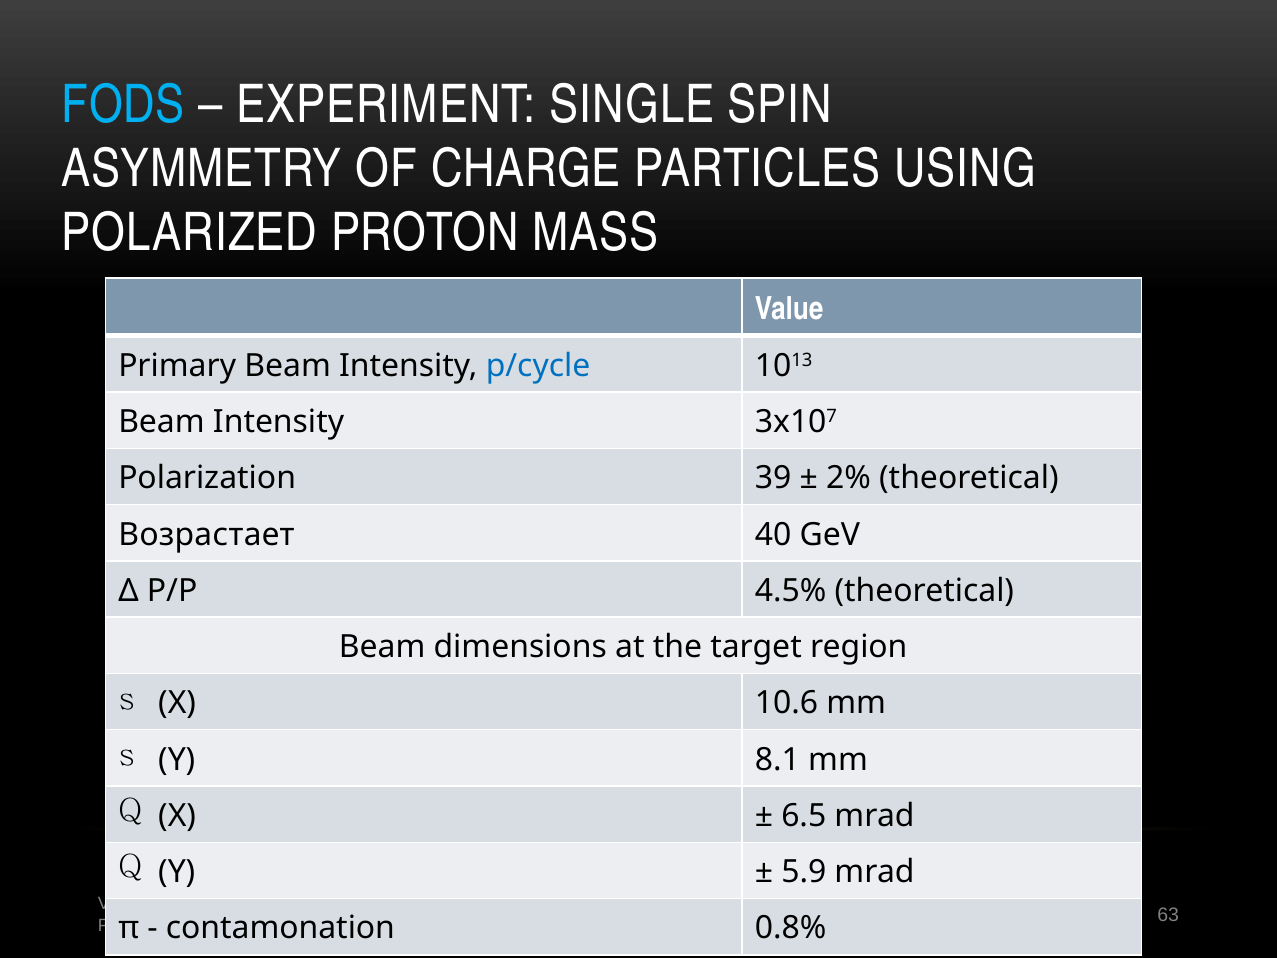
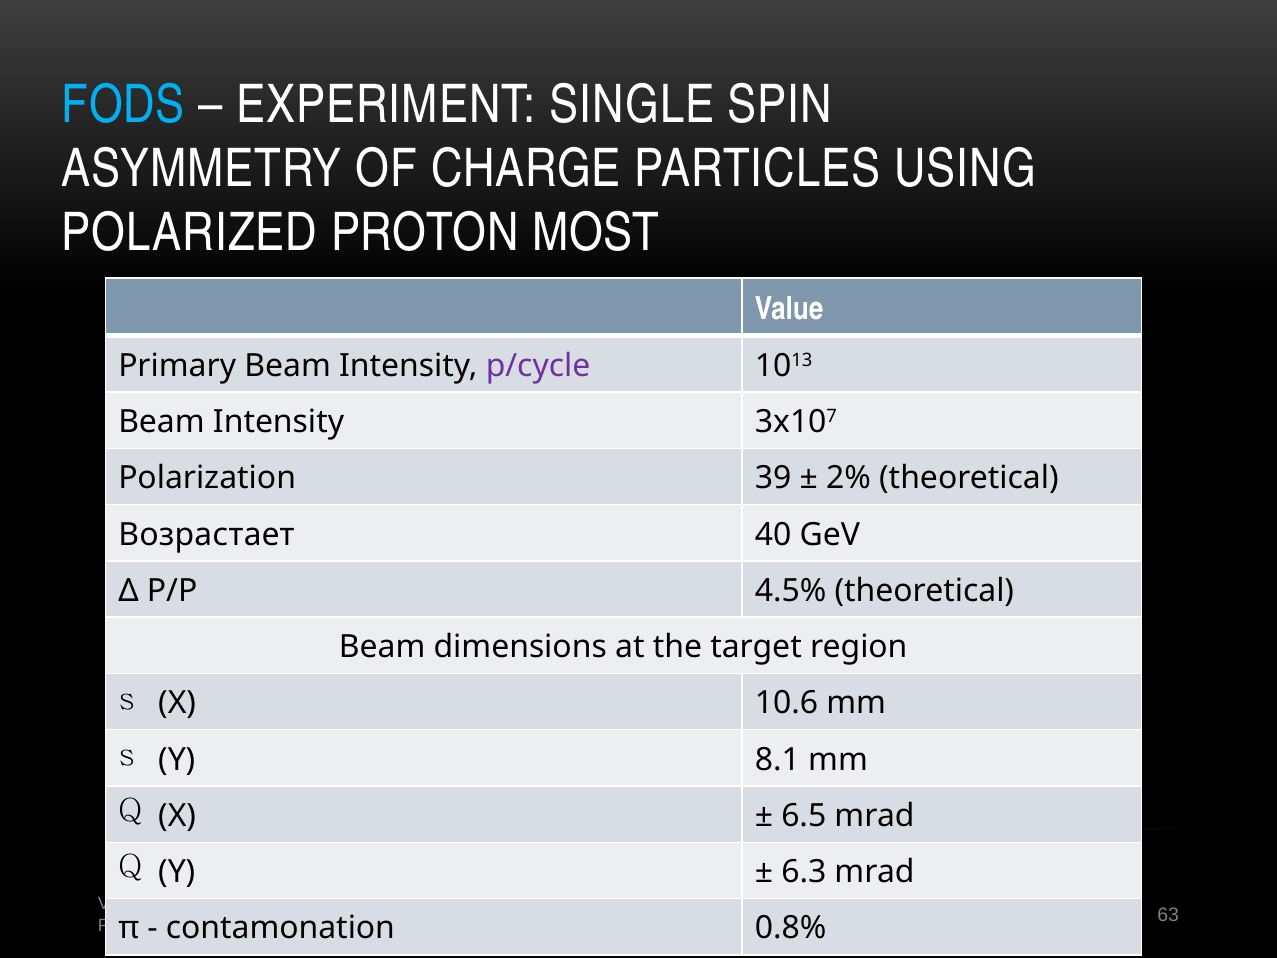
MASS: MASS -> MOST
p/cycle colour: blue -> purple
5.9: 5.9 -> 6.3
